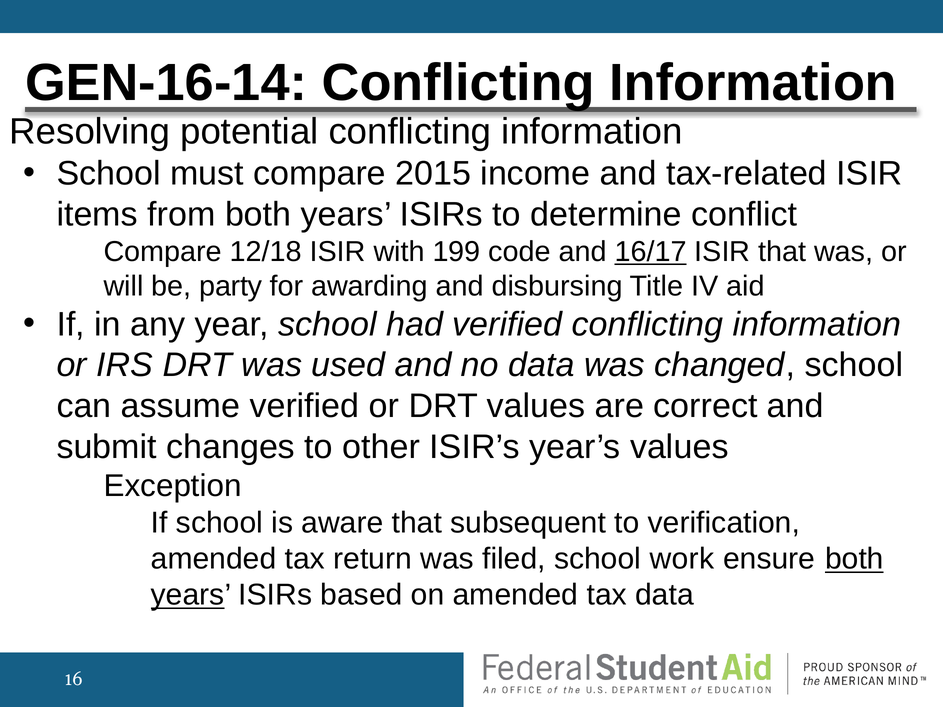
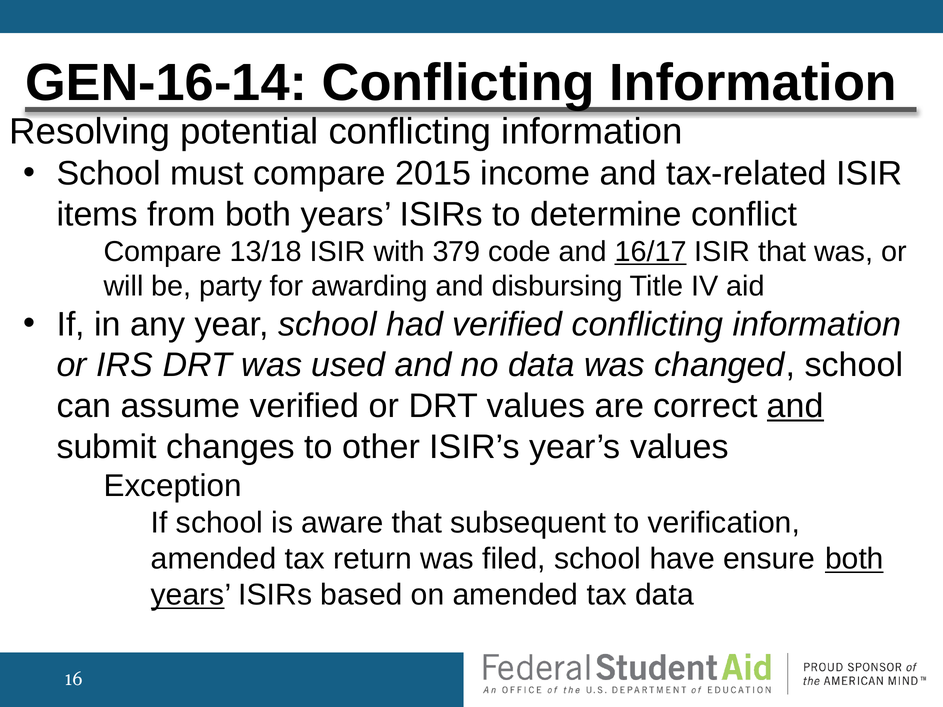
12/18: 12/18 -> 13/18
199: 199 -> 379
and at (795, 406) underline: none -> present
work: work -> have
